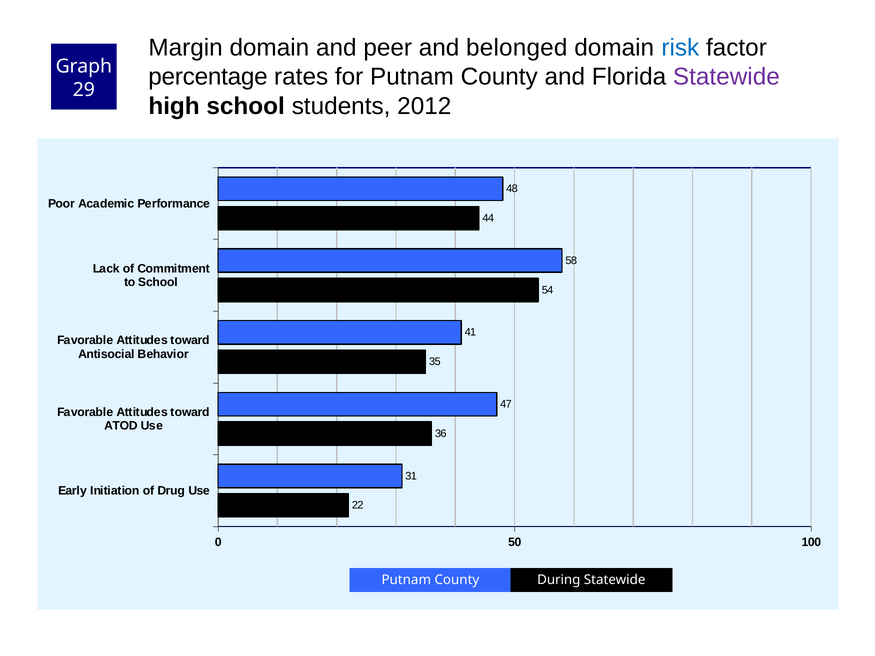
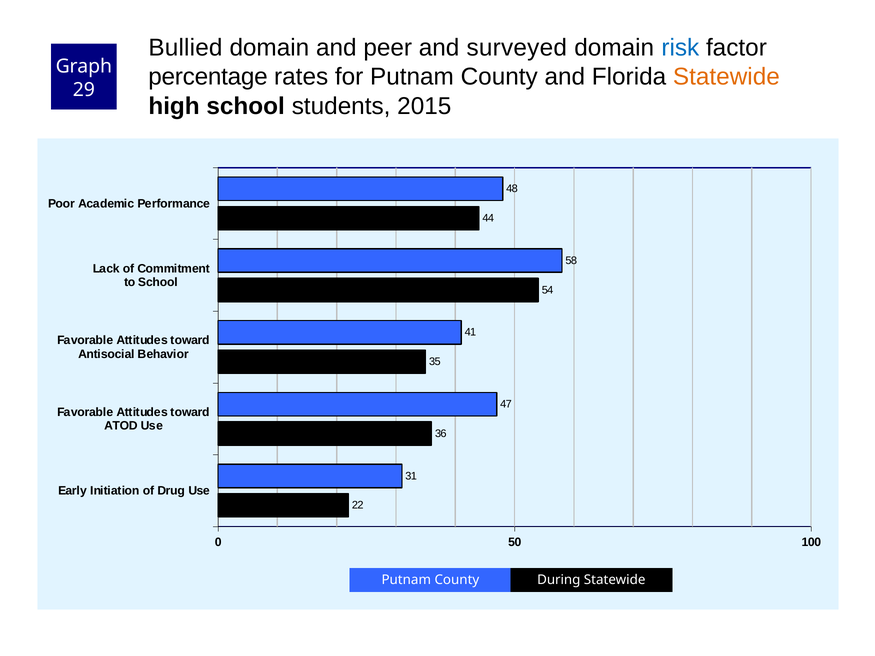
Margin: Margin -> Bullied
belonged: belonged -> surveyed
Statewide at (726, 77) colour: purple -> orange
2012: 2012 -> 2015
